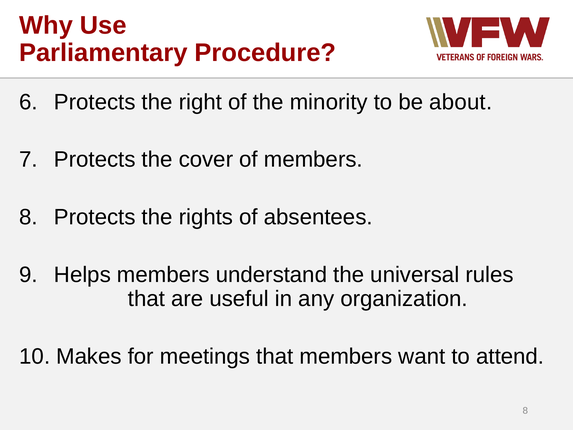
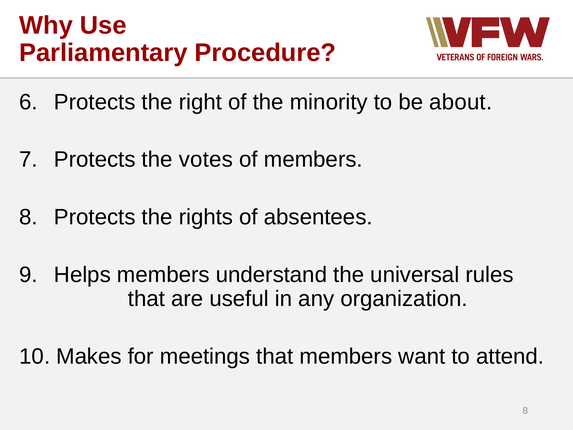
cover: cover -> votes
